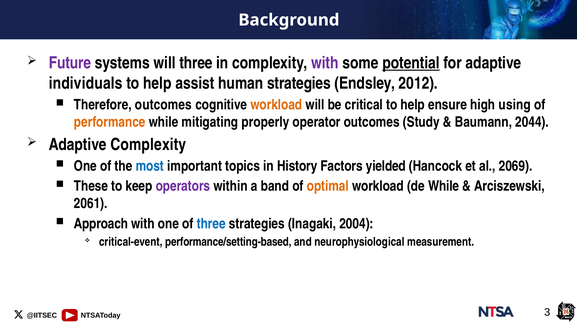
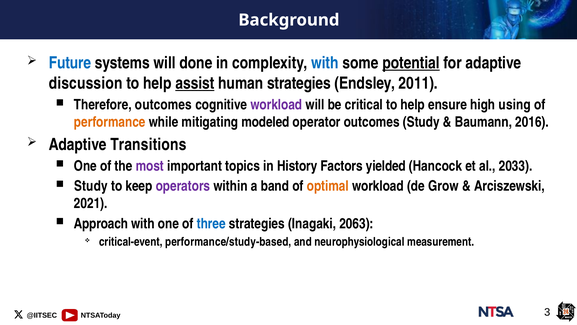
Future colour: purple -> blue
will three: three -> done
with at (325, 63) colour: purple -> blue
individuals: individuals -> discussion
assist underline: none -> present
2012: 2012 -> 2011
workload at (276, 105) colour: orange -> purple
properly: properly -> modeled
2044: 2044 -> 2016
Adaptive Complexity: Complexity -> Transitions
most colour: blue -> purple
2069: 2069 -> 2033
These at (91, 186): These -> Study
de While: While -> Grow
2061: 2061 -> 2021
2004: 2004 -> 2063
performance/setting-based: performance/setting-based -> performance/study-based
